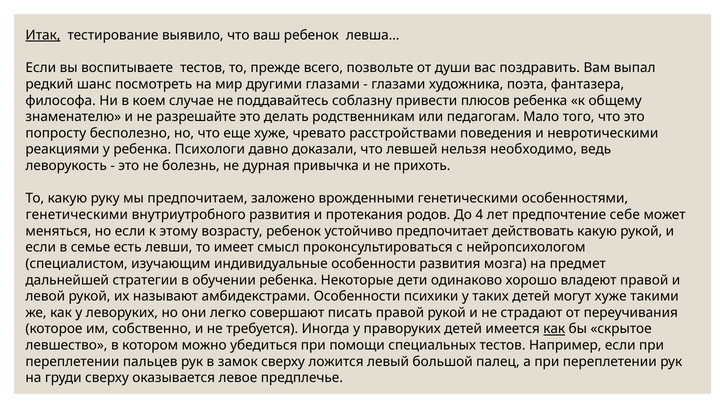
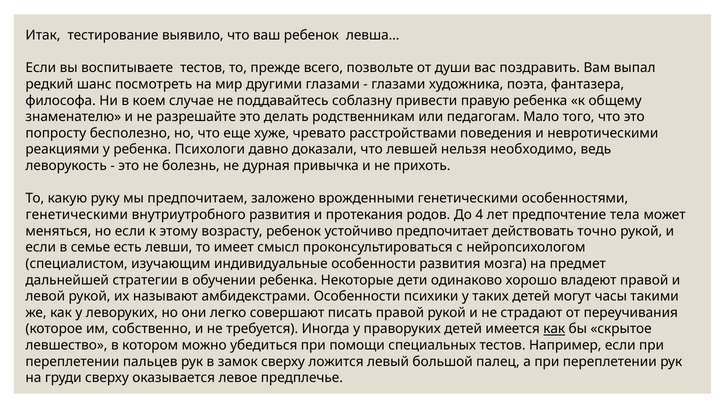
Итак underline: present -> none
плюсов: плюсов -> правую
себе: себе -> тела
действовать какую: какую -> точно
могут хуже: хуже -> часы
